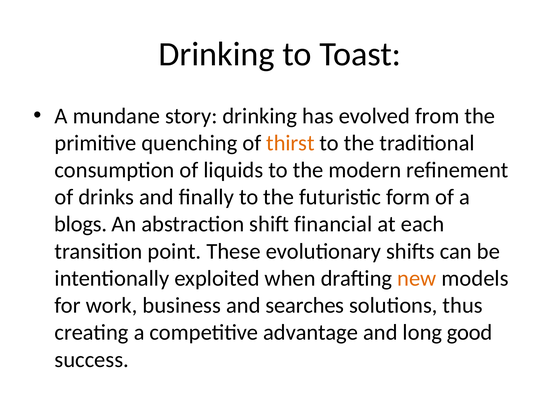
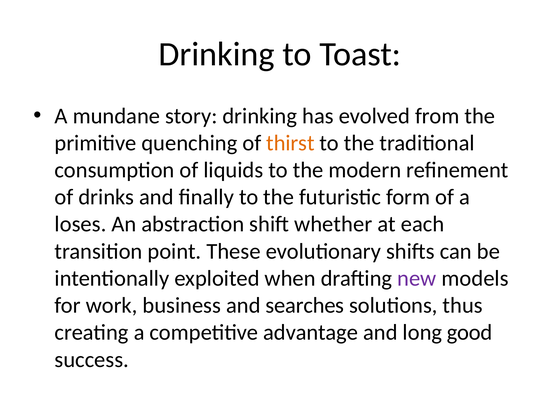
blogs: blogs -> loses
financial: financial -> whether
new colour: orange -> purple
